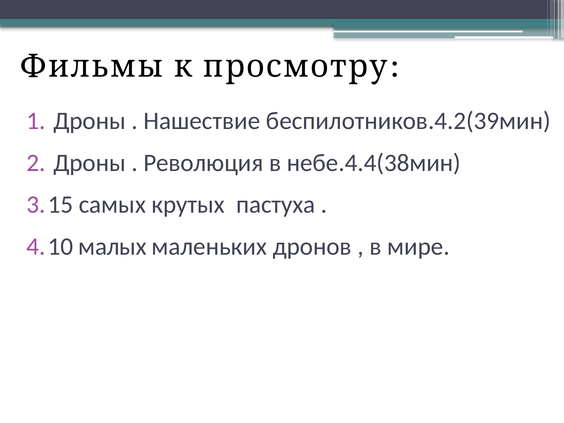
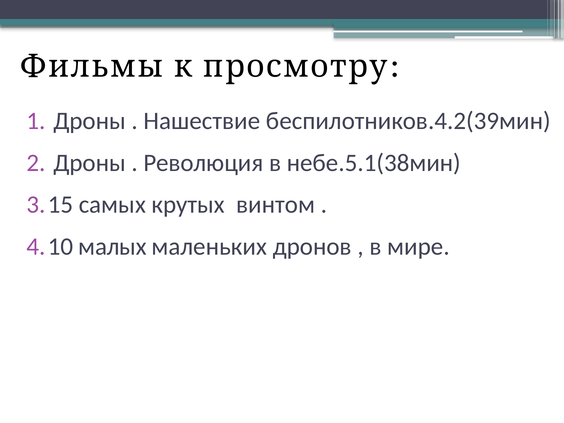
небе.4.4(38мин: небе.4.4(38мин -> небе.5.1(38мин
пастуха: пастуха -> винтом
